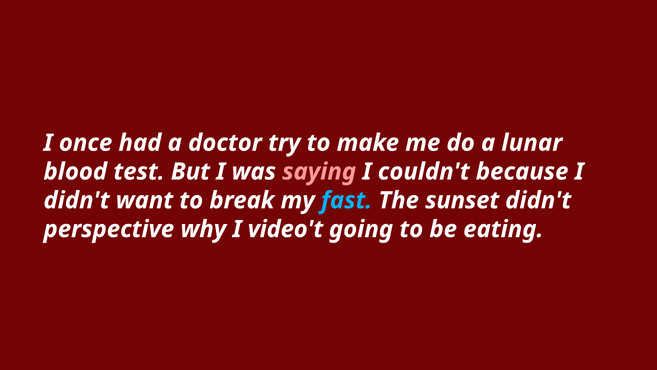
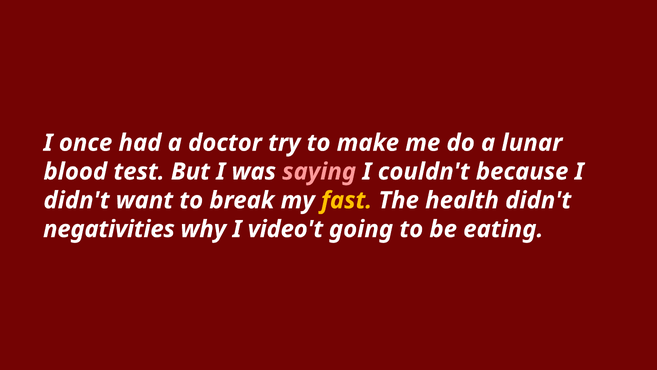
fast colour: light blue -> yellow
sunset: sunset -> health
perspective: perspective -> negativities
